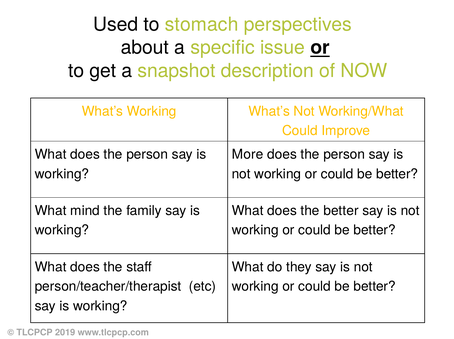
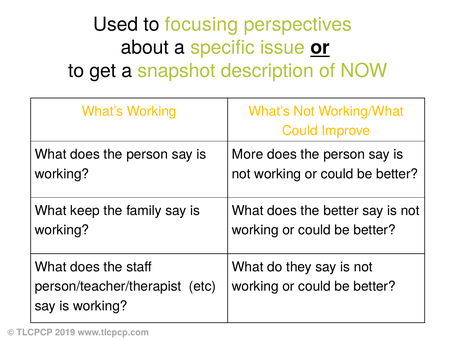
stomach: stomach -> focusing
mind: mind -> keep
